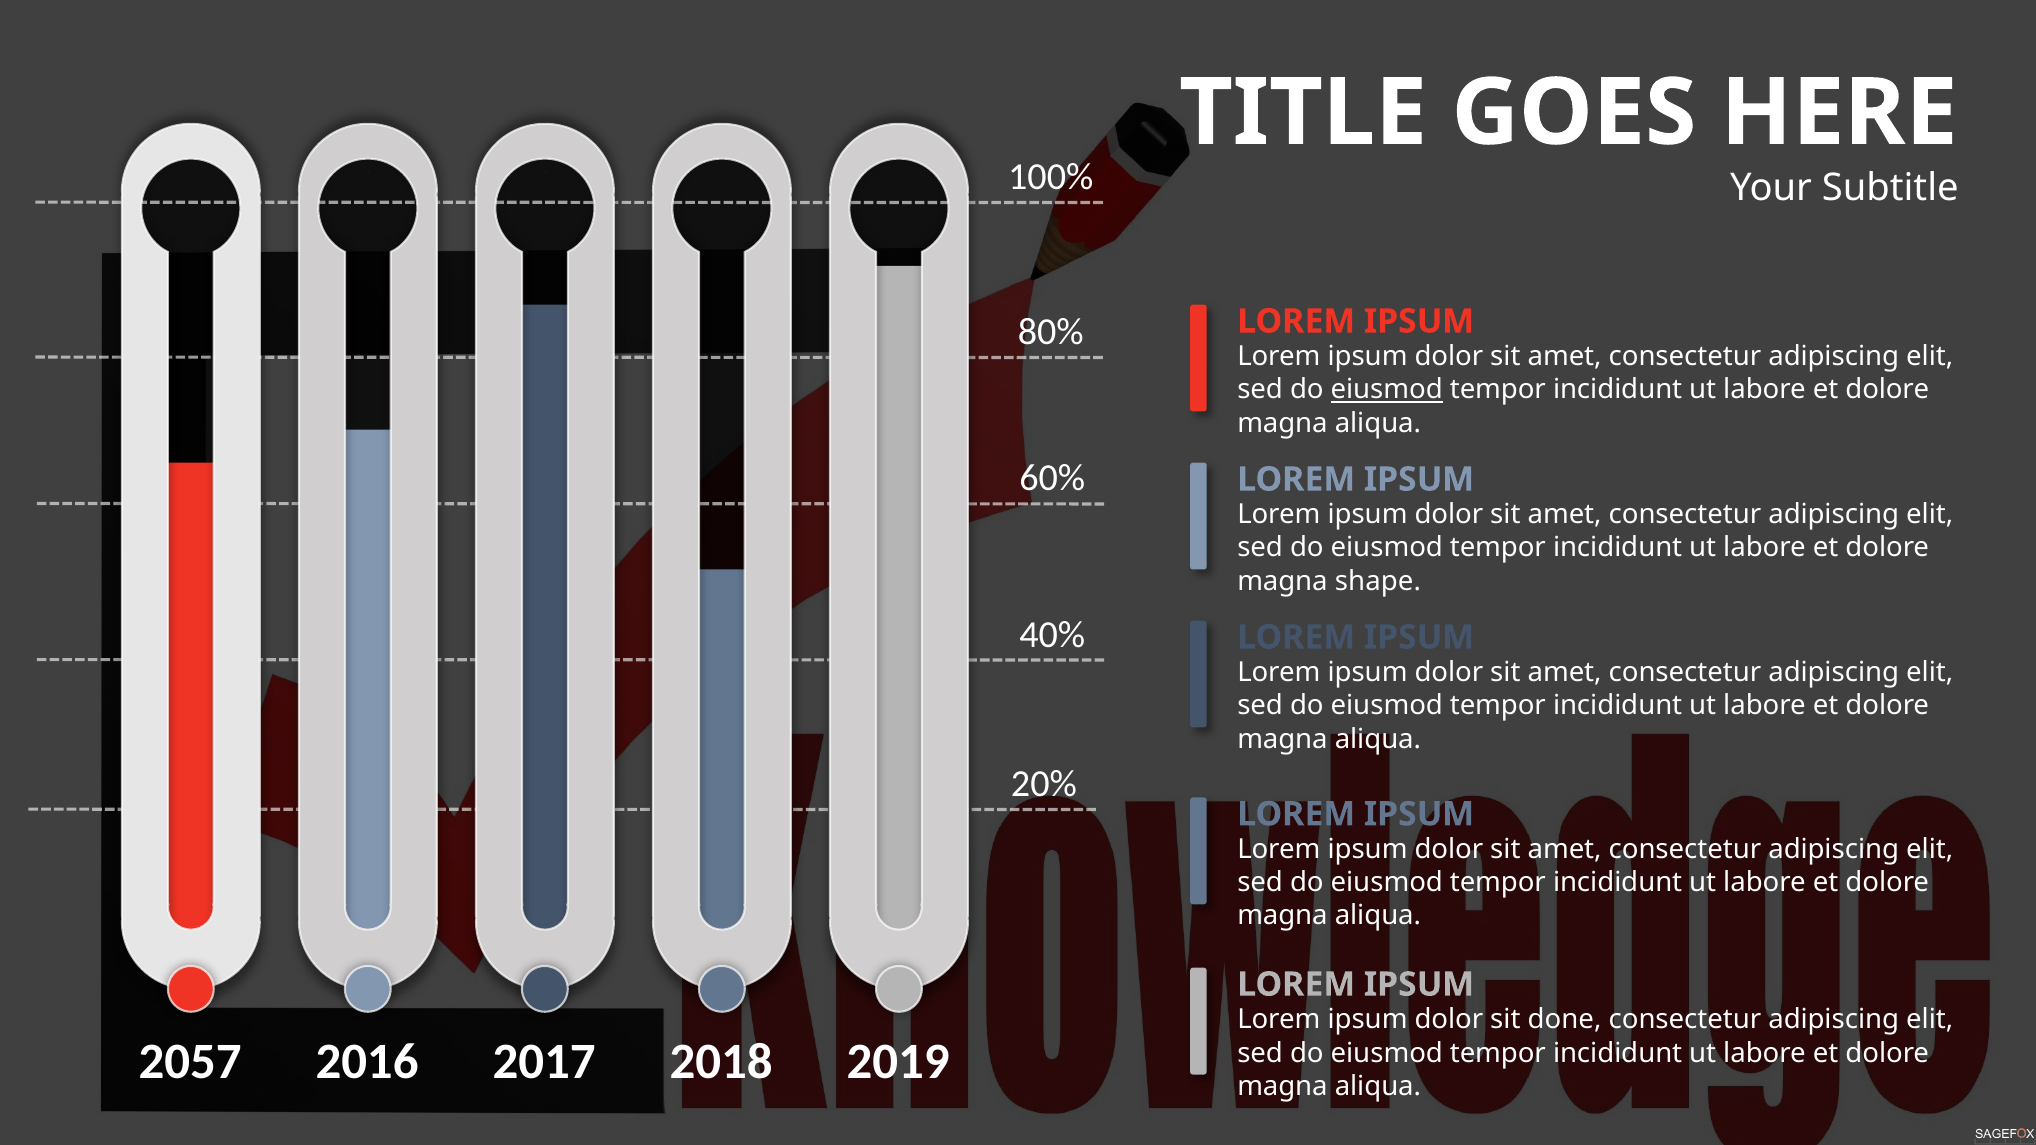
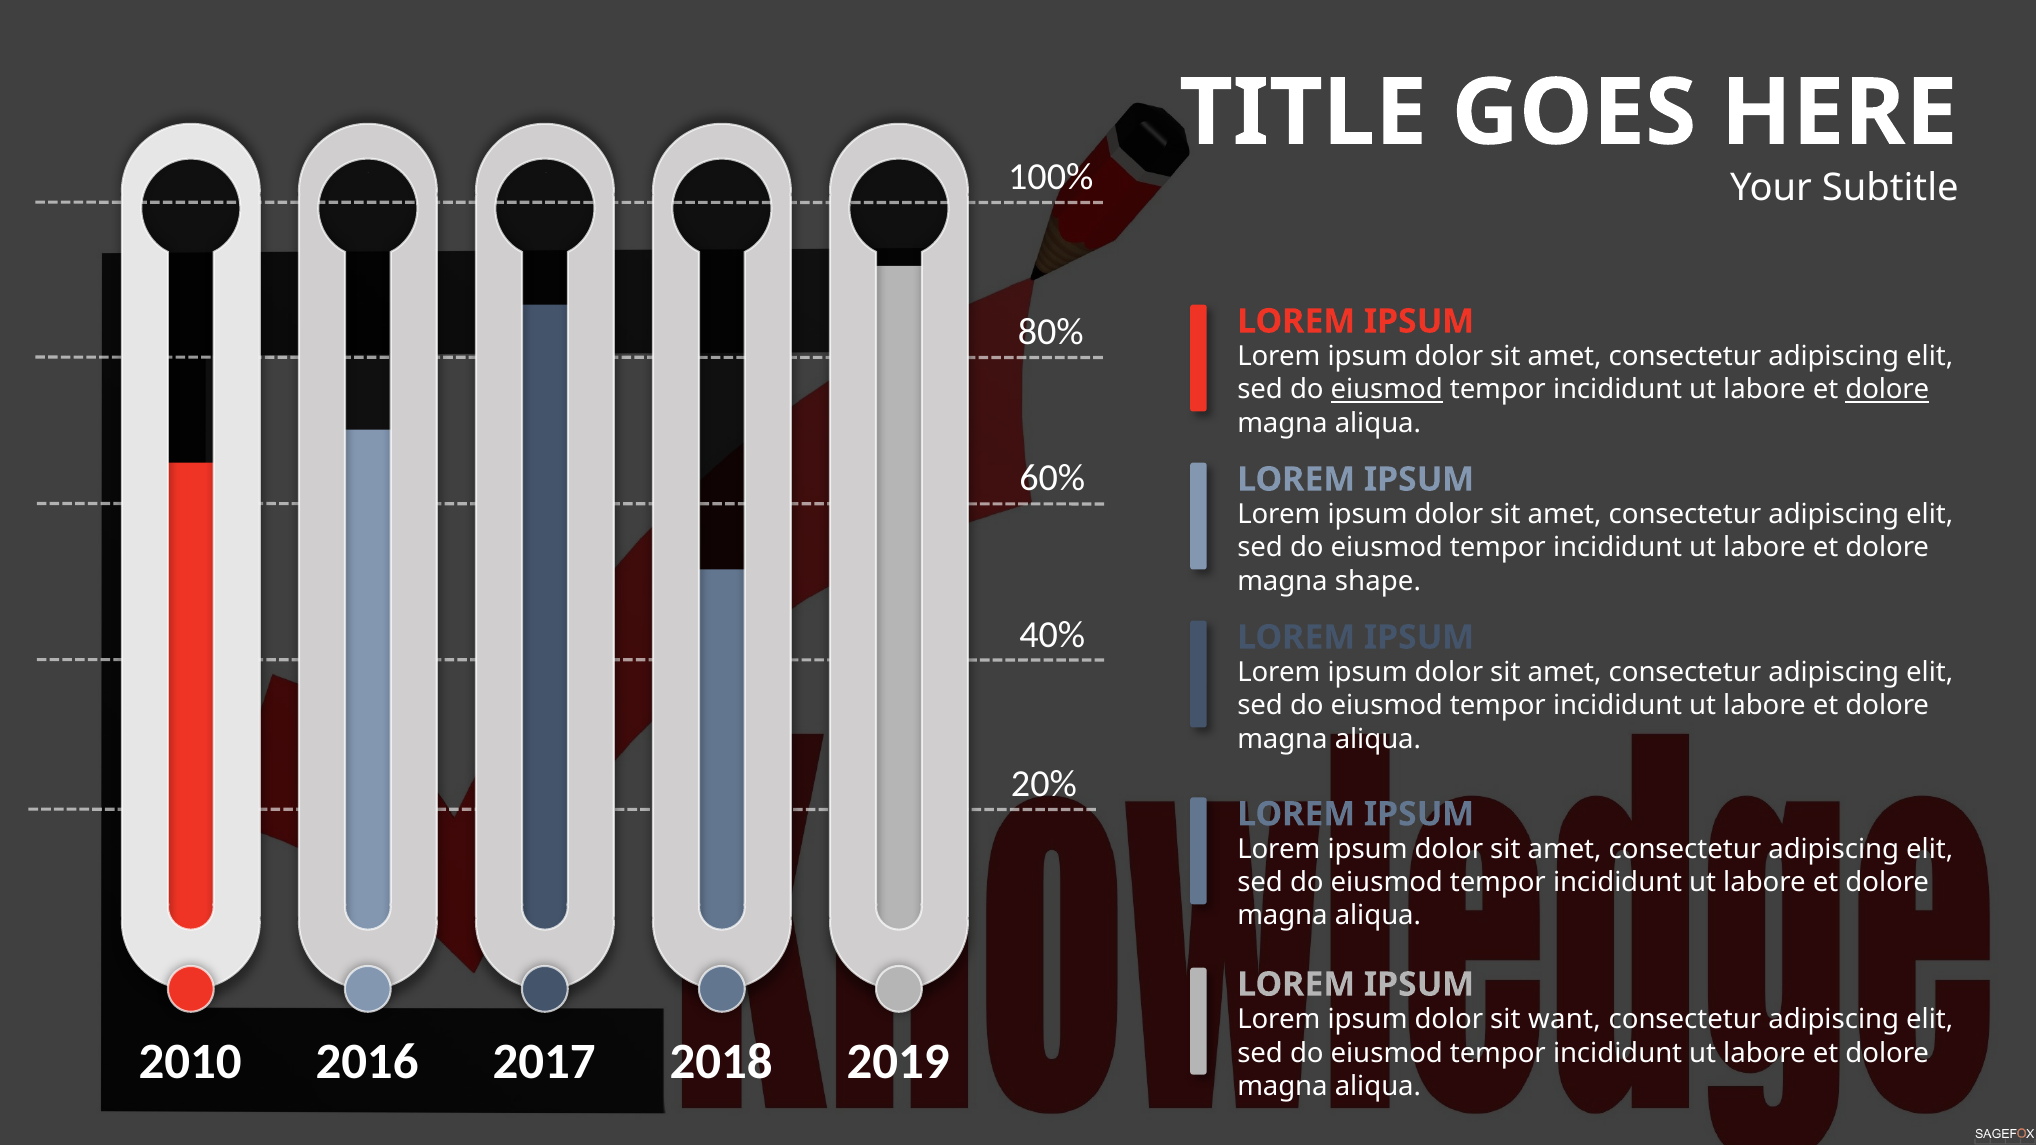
dolore at (1887, 390) underline: none -> present
done: done -> want
2057: 2057 -> 2010
